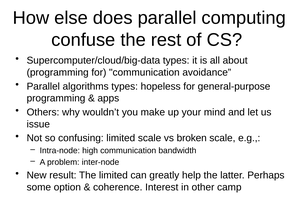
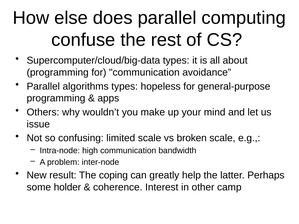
The limited: limited -> coping
option: option -> holder
